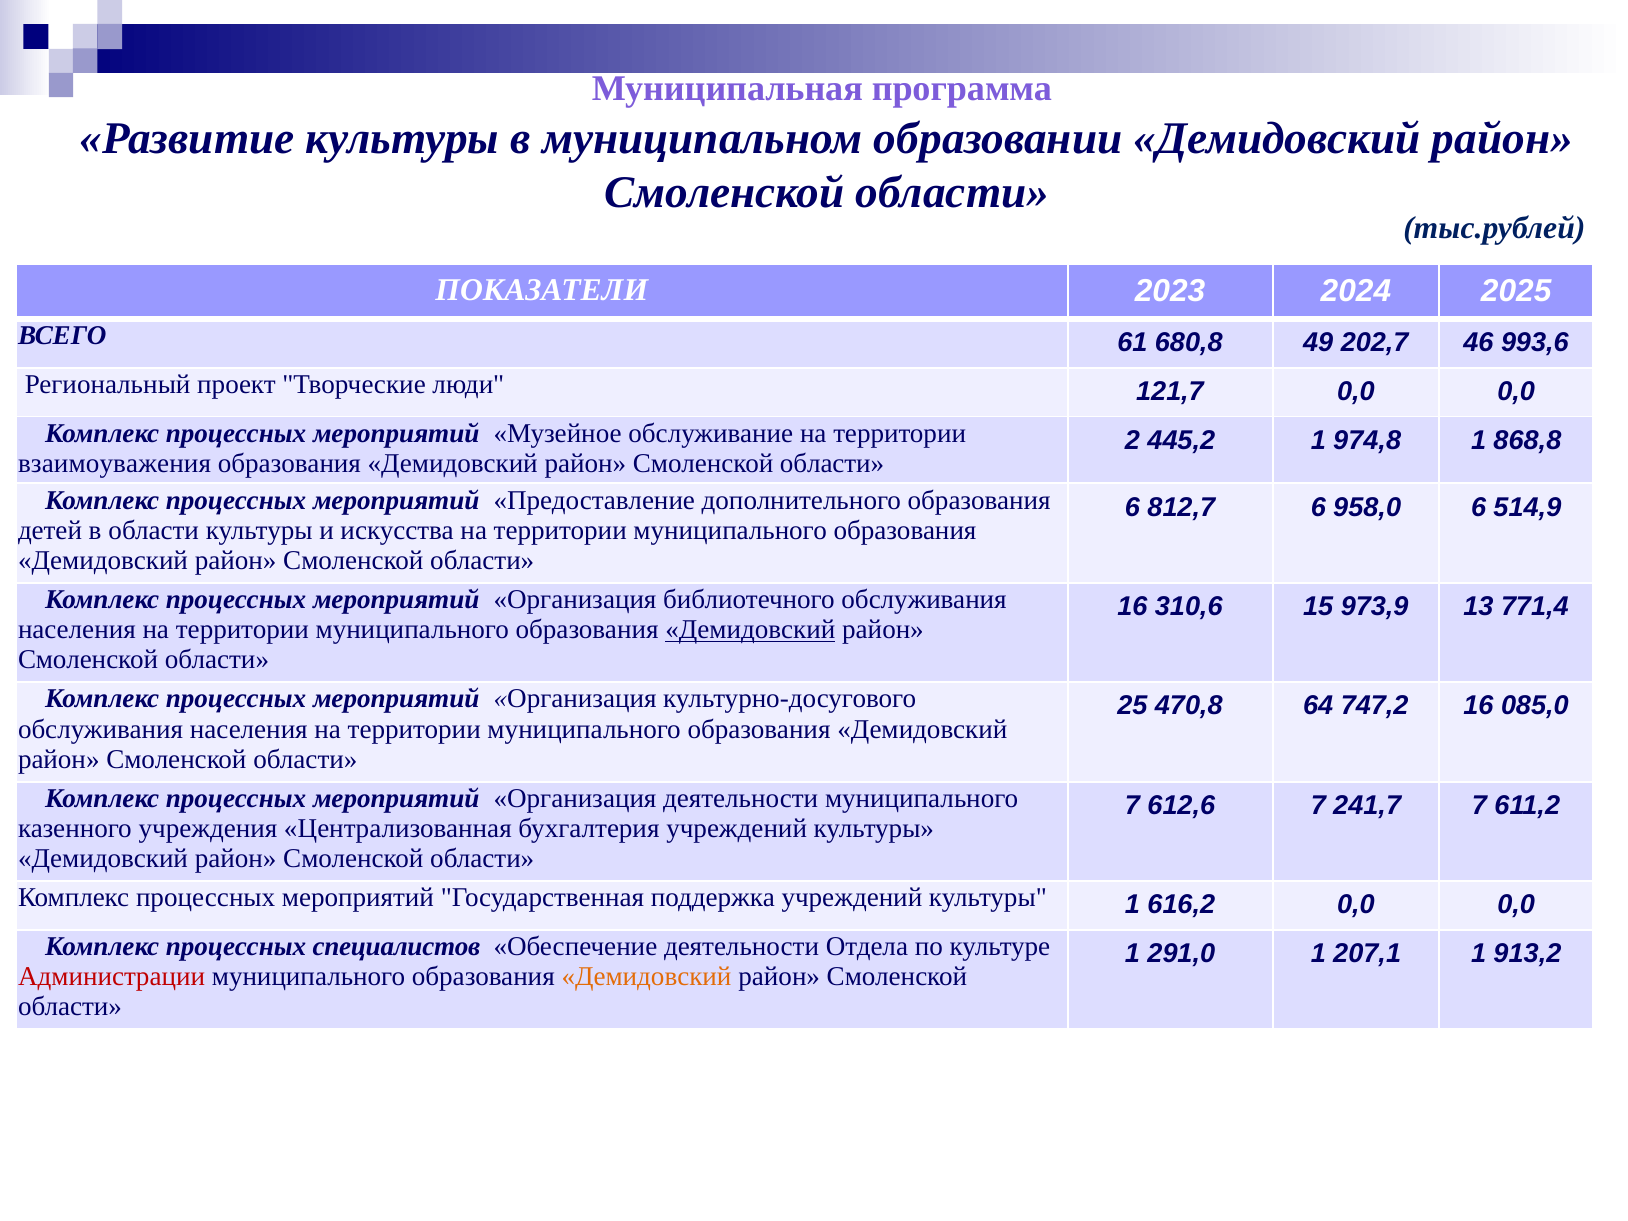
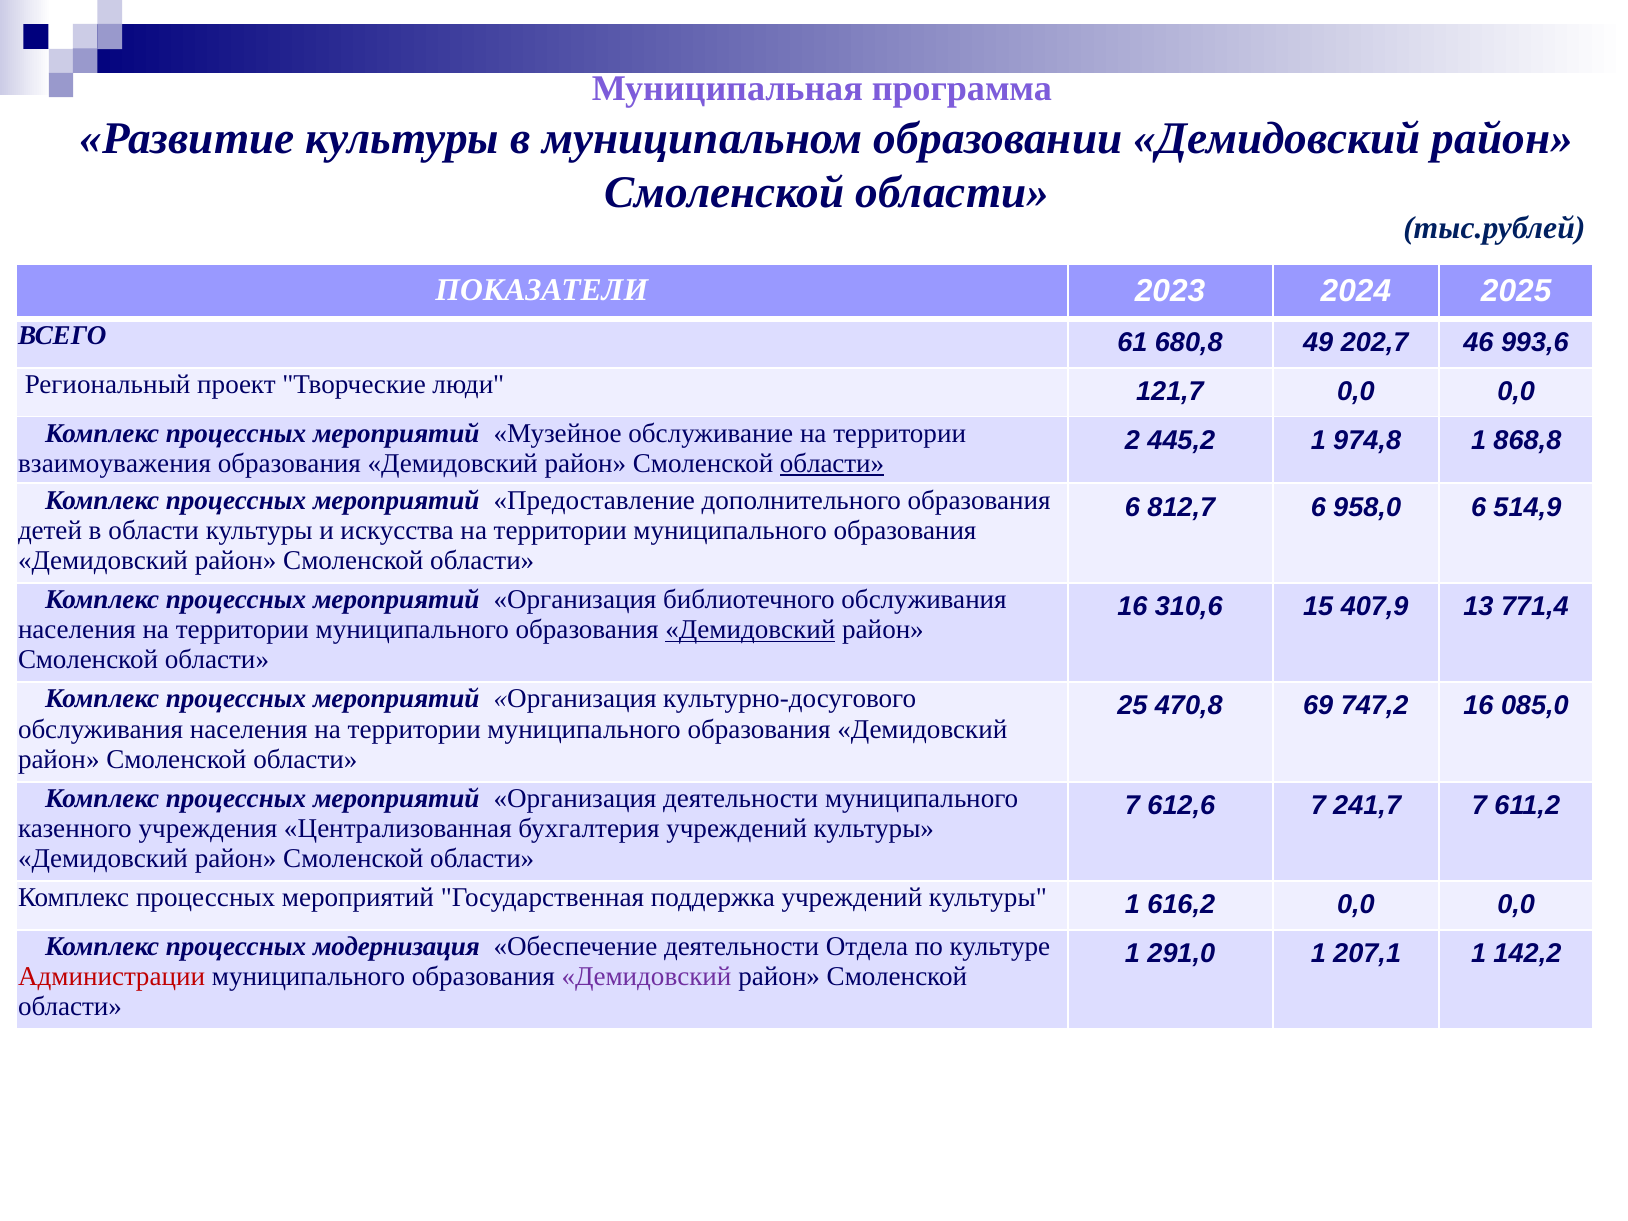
области at (832, 463) underline: none -> present
973,9: 973,9 -> 407,9
64: 64 -> 69
специалистов: специалистов -> модернизация
913,2: 913,2 -> 142,2
Демидовский at (647, 977) colour: orange -> purple
